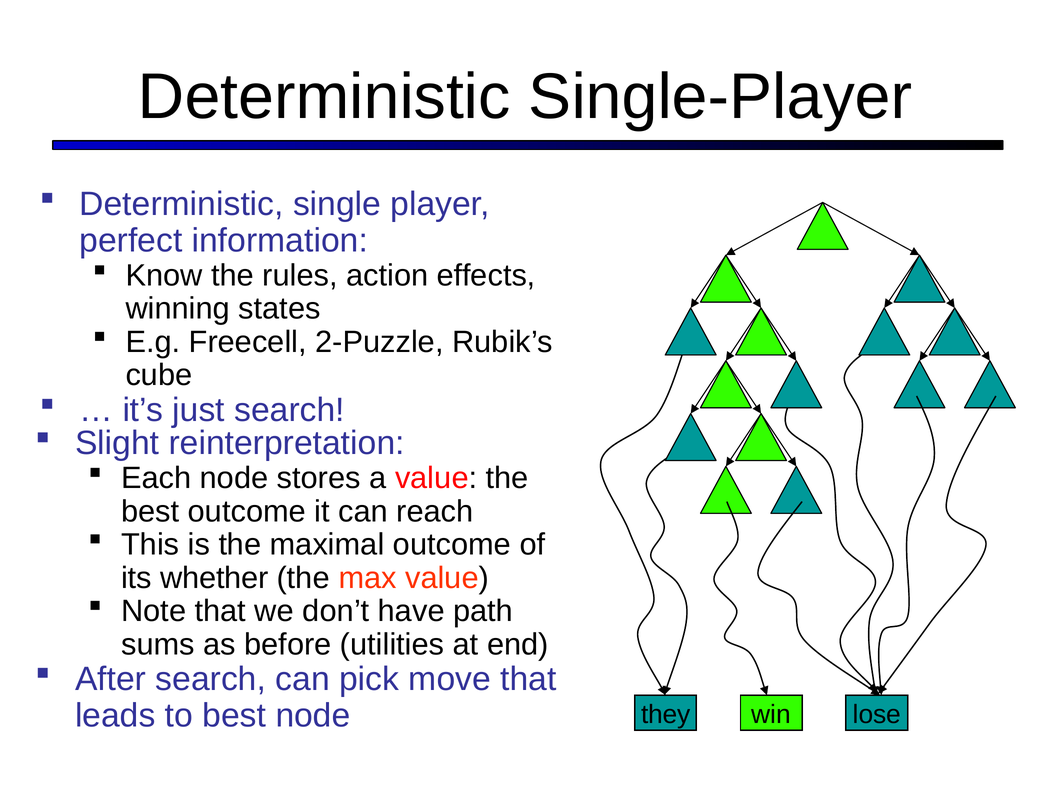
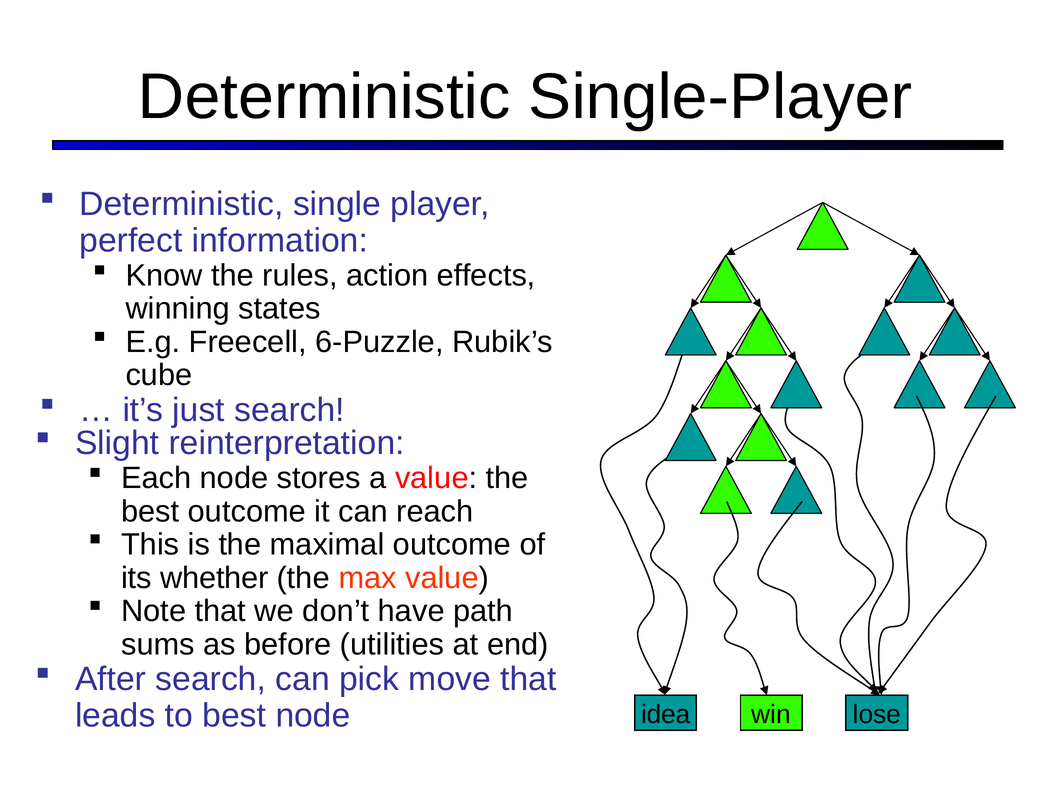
2-Puzzle: 2-Puzzle -> 6-Puzzle
they: they -> idea
